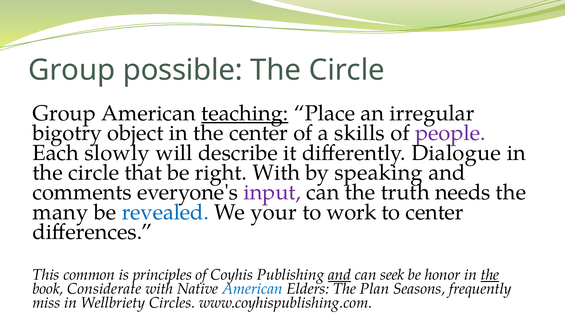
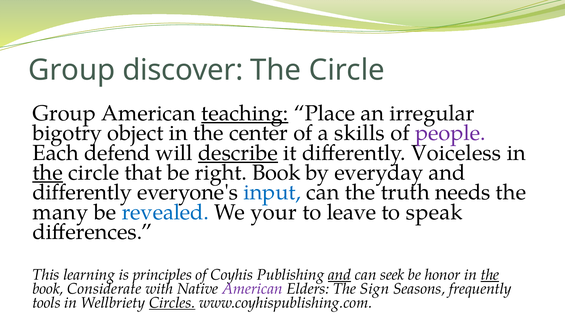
possible: possible -> discover
slowly: slowly -> defend
describe underline: none -> present
Dialogue: Dialogue -> Voiceless
the at (48, 173) underline: none -> present
right With: With -> Book
speaking: speaking -> everyday
comments at (82, 192): comments -> differently
input colour: purple -> blue
work: work -> leave
to center: center -> speak
common: common -> learning
American at (252, 289) colour: blue -> purple
Plan: Plan -> Sign
miss: miss -> tools
Circles underline: none -> present
